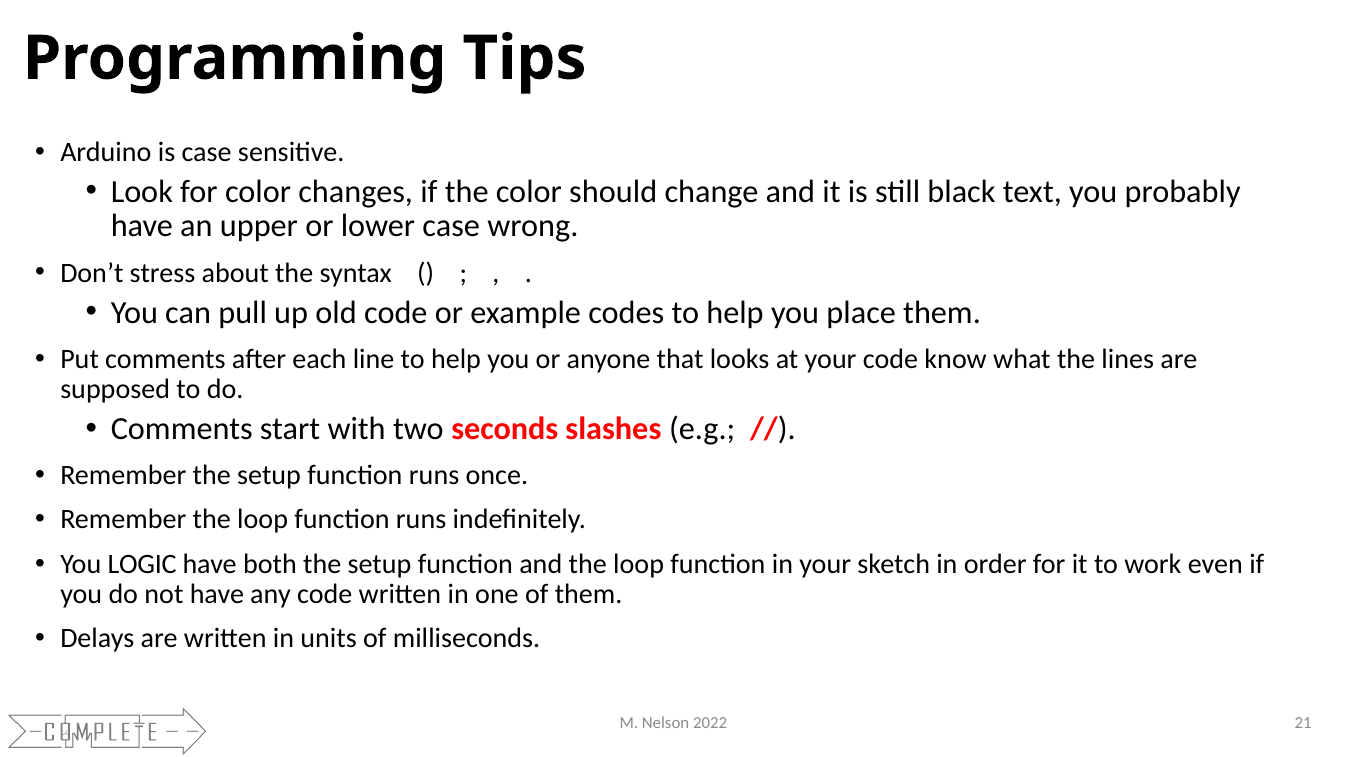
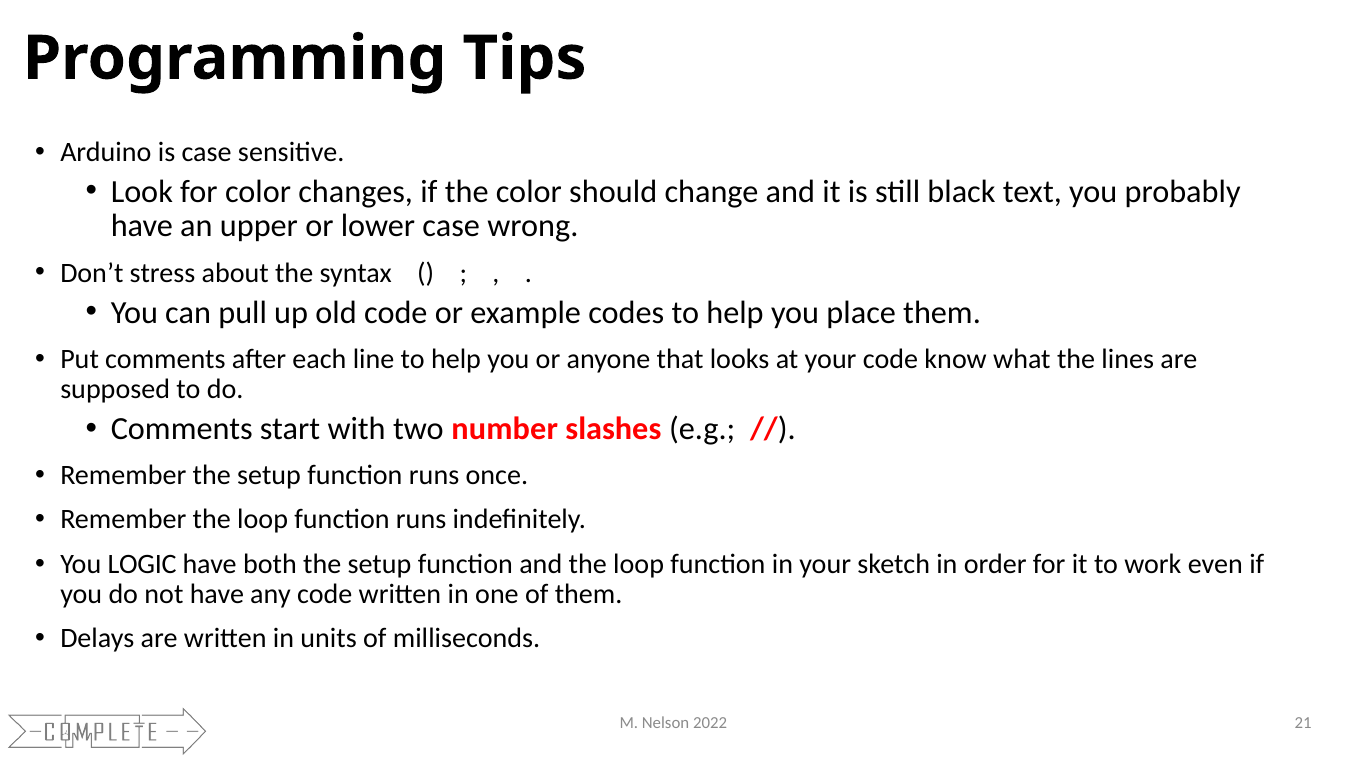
seconds: seconds -> number
